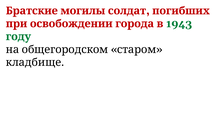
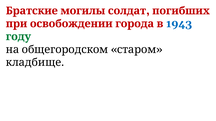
1943 colour: green -> blue
